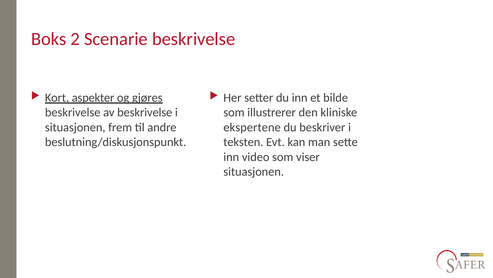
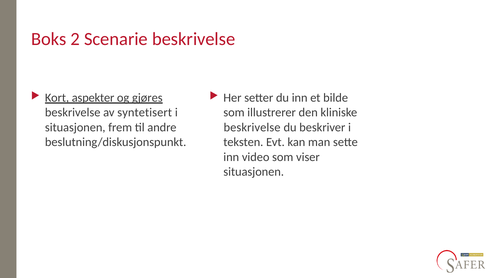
av beskrivelse: beskrivelse -> syntetisert
ekspertene at (252, 127): ekspertene -> beskrivelse
